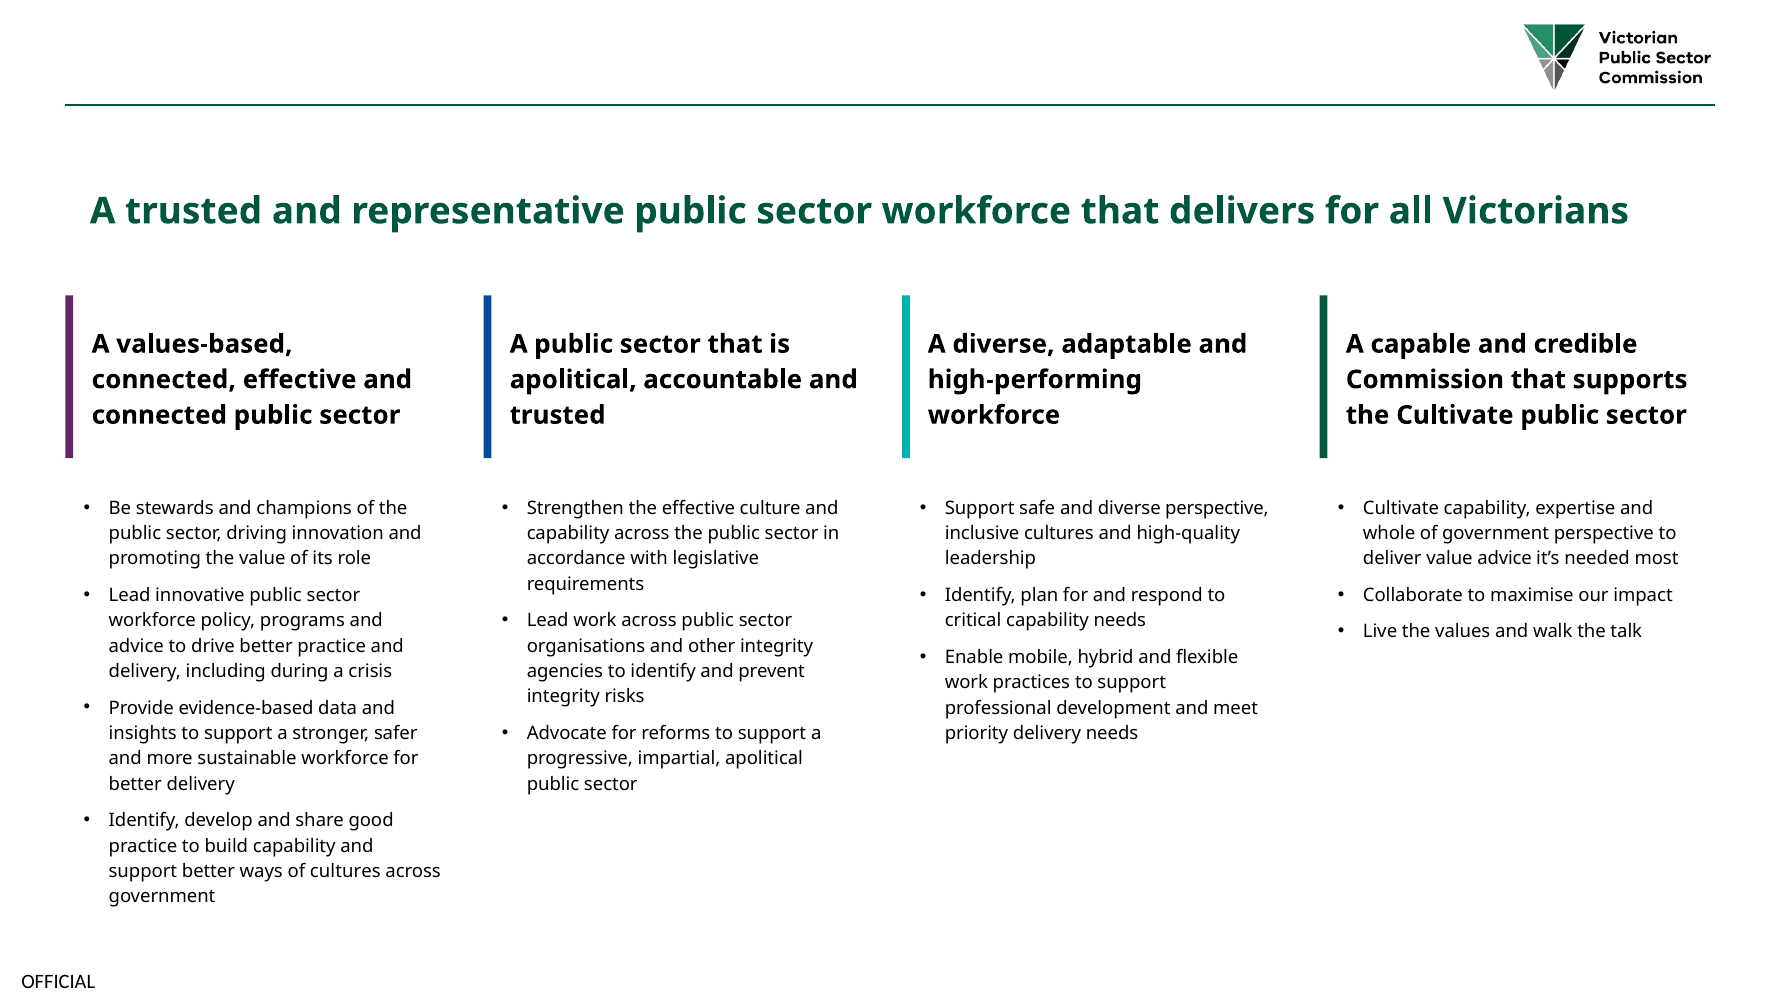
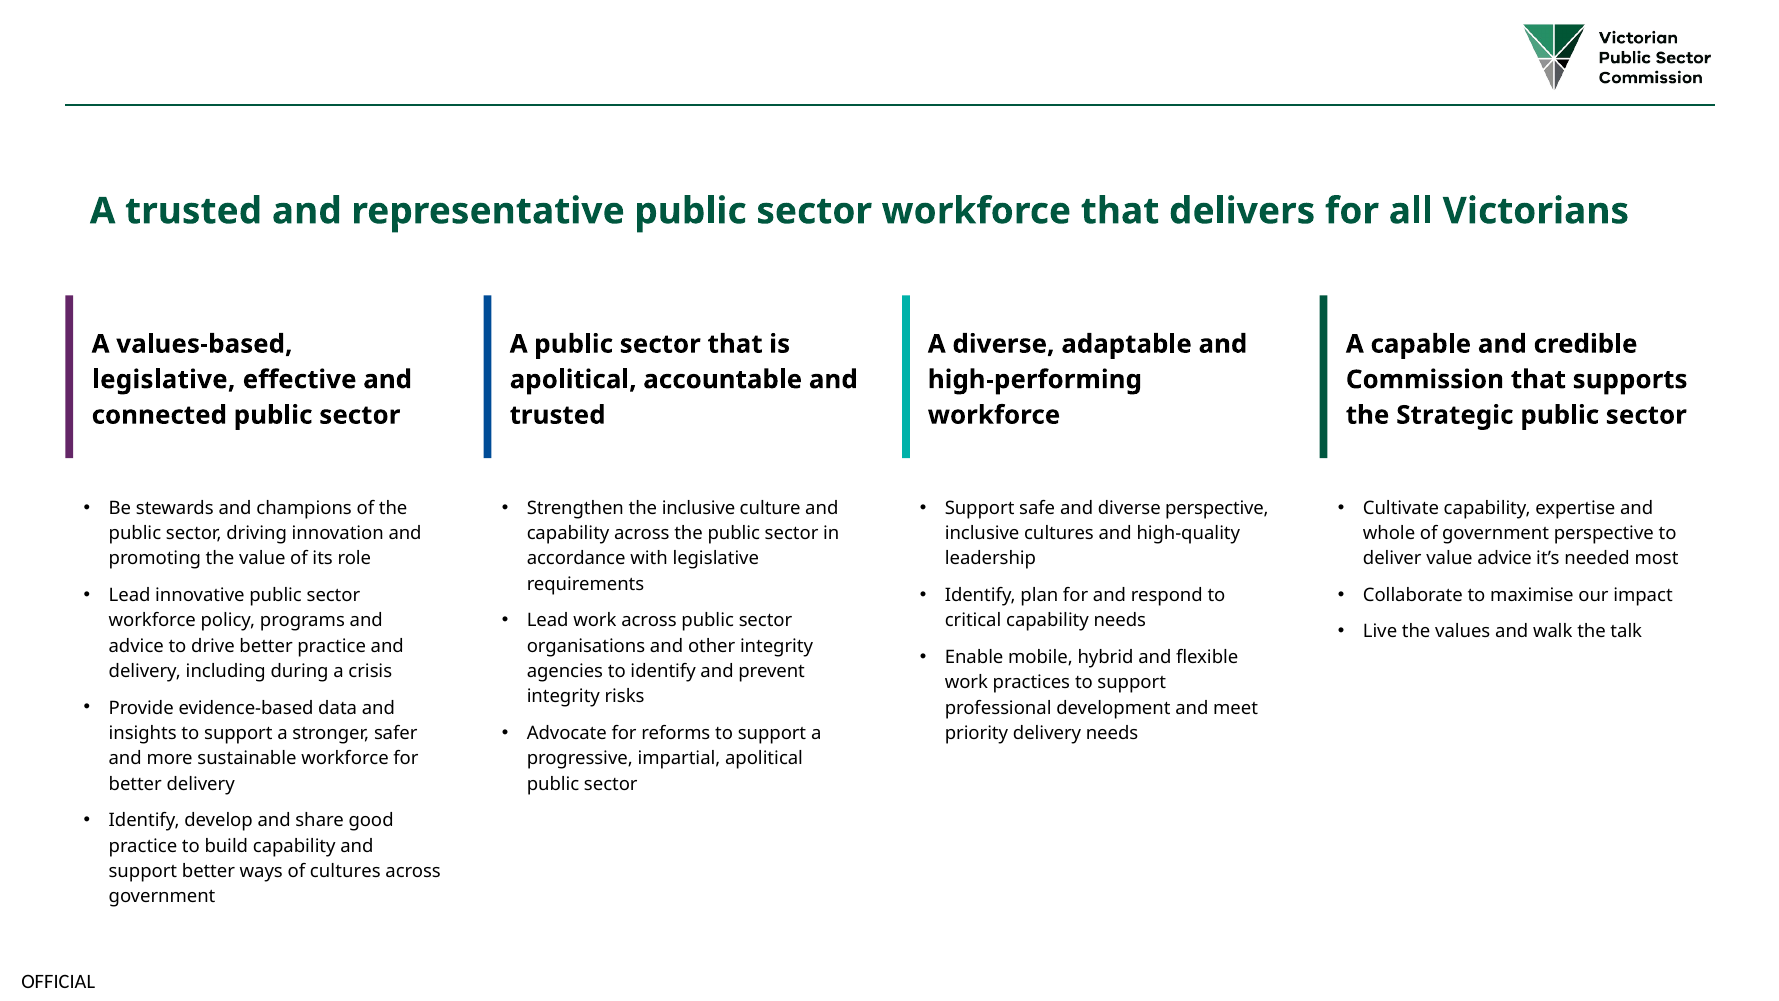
connected at (164, 380): connected -> legislative
the Cultivate: Cultivate -> Strategic
the effective: effective -> inclusive
